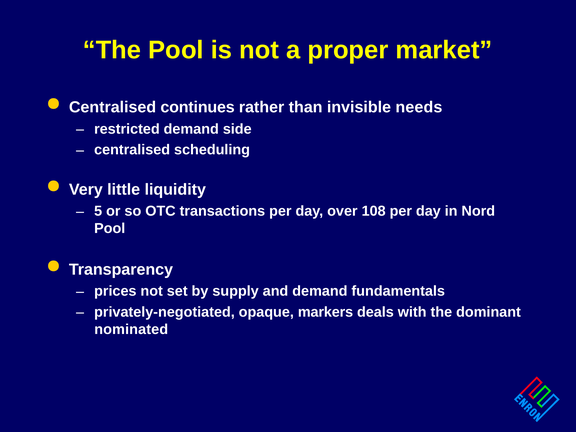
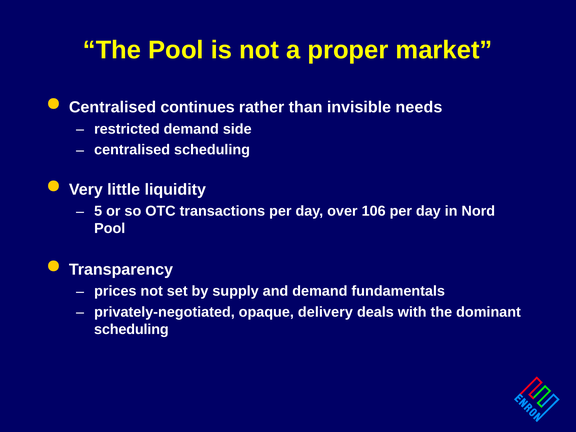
108: 108 -> 106
markers: markers -> delivery
nominated at (131, 329): nominated -> scheduling
